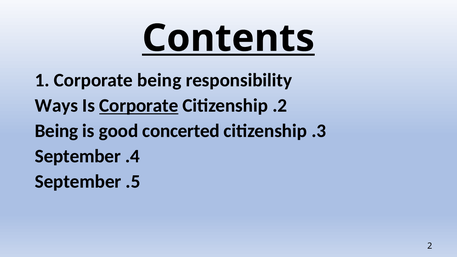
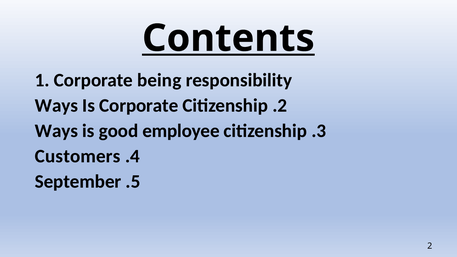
Corporate at (139, 106) underline: present -> none
Being at (57, 131): Being -> Ways
concerted: concerted -> employee
September at (78, 156): September -> Customers
